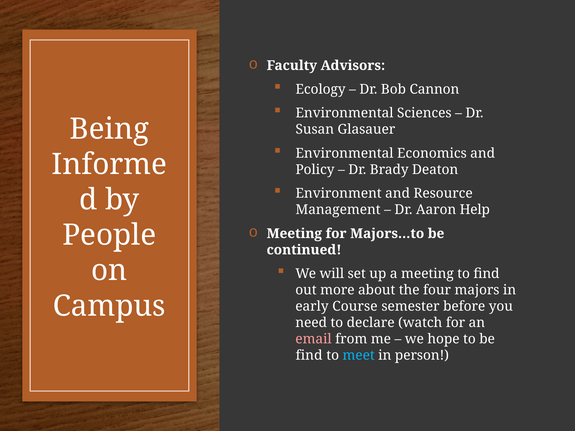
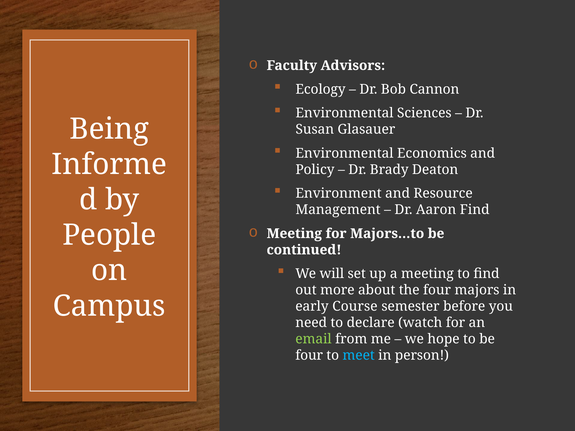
Aaron Help: Help -> Find
email colour: pink -> light green
find at (309, 355): find -> four
